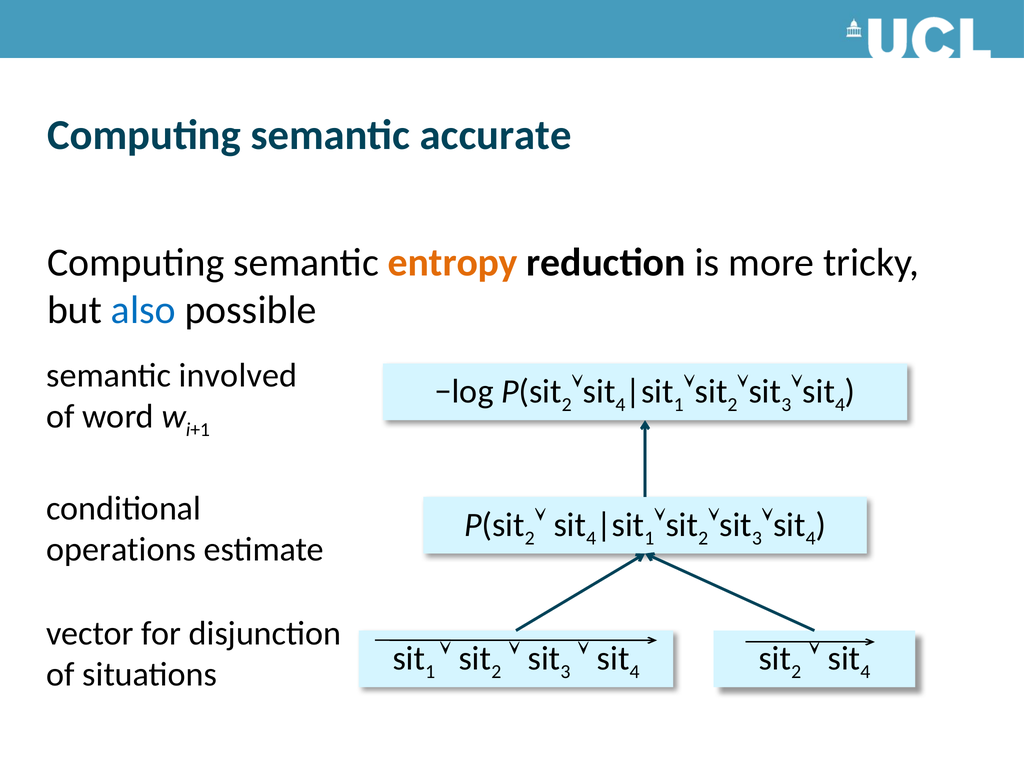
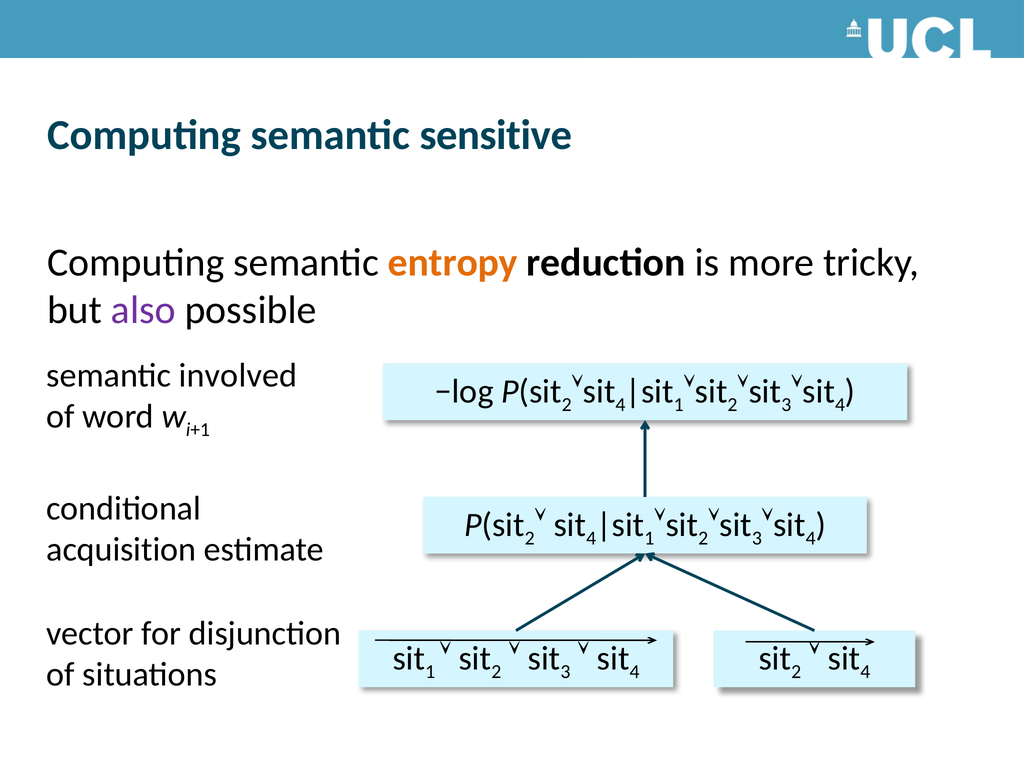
accurate: accurate -> sensitive
also colour: blue -> purple
operations: operations -> acquisition
